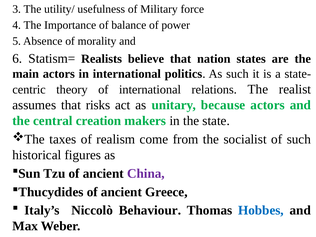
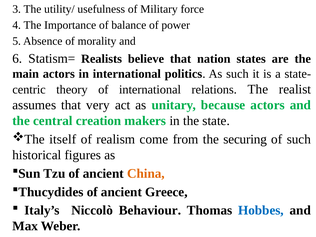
risks: risks -> very
taxes: taxes -> itself
socialist: socialist -> securing
China colour: purple -> orange
